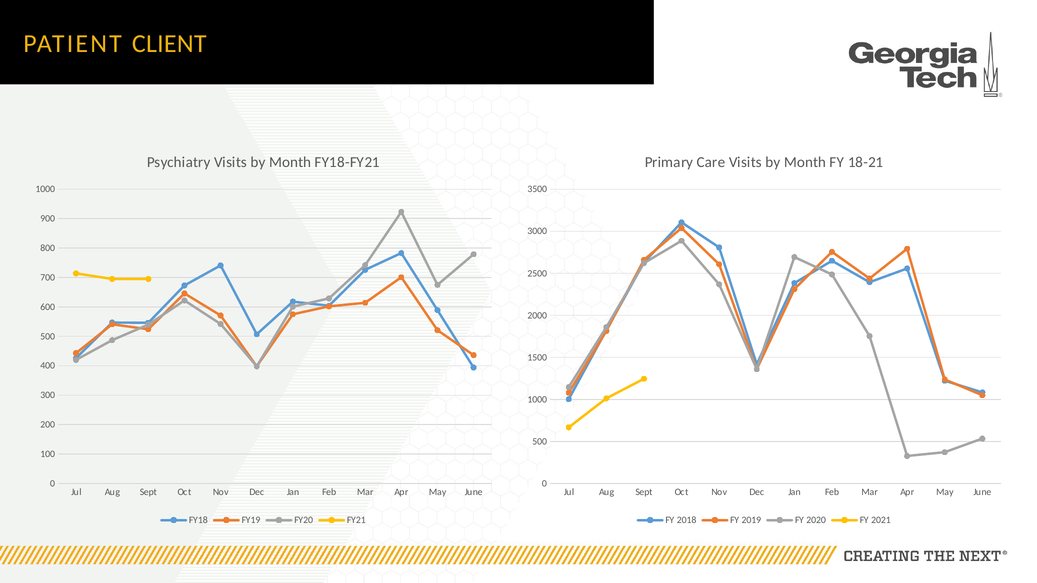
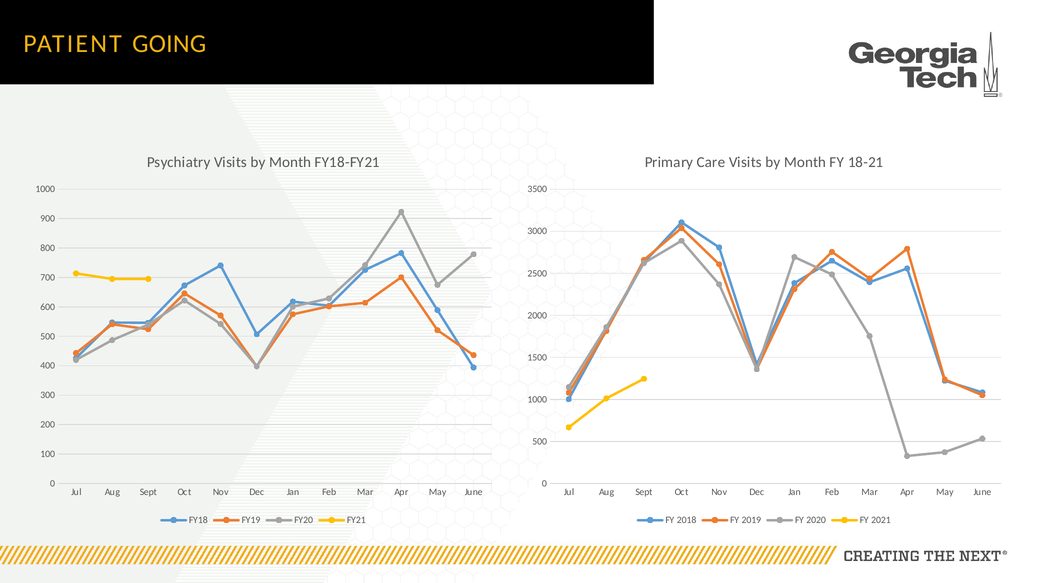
CLIENT: CLIENT -> GOING
